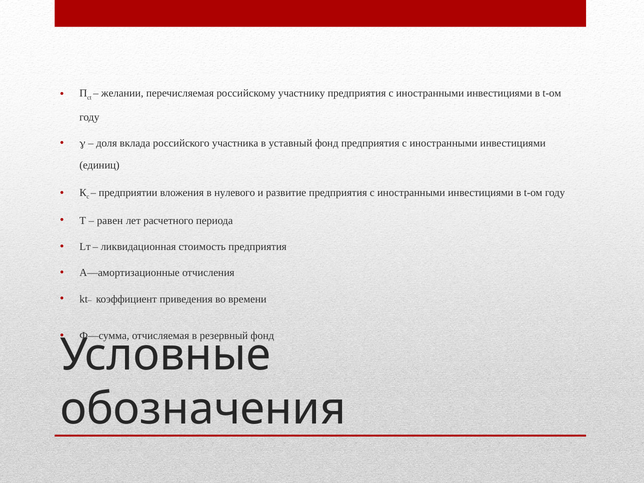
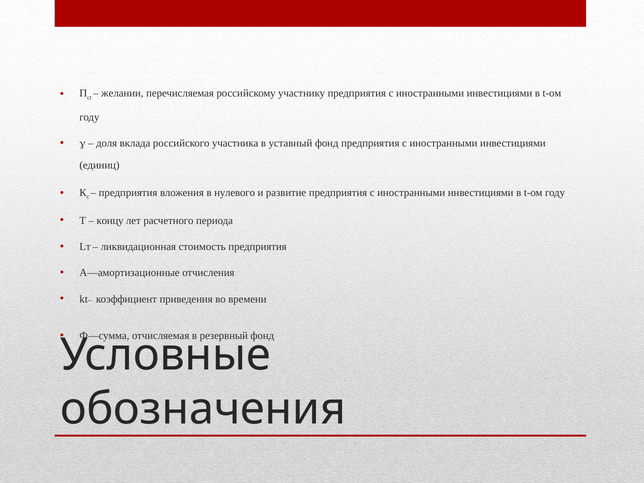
предприятии at (128, 193): предприятии -> предприятия
равен: равен -> концу
